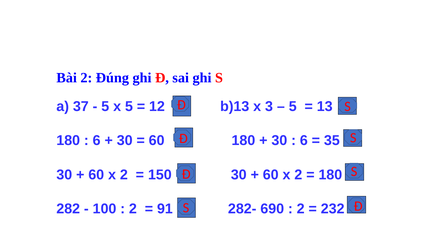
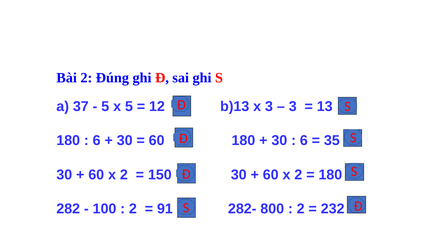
5 at (293, 106): 5 -> 3
690: 690 -> 800
